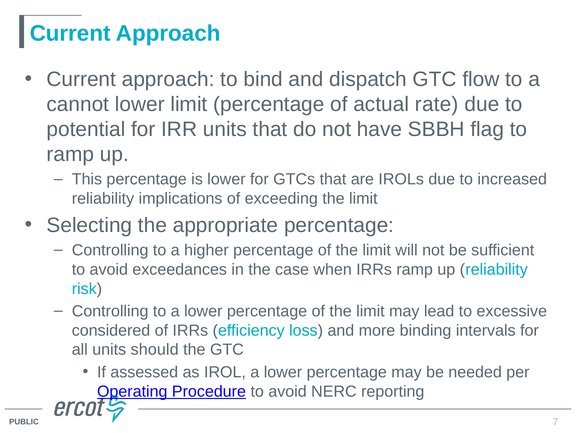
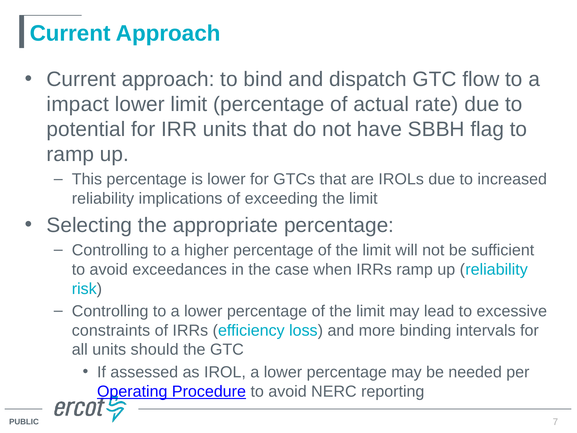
cannot: cannot -> impact
considered: considered -> constraints
